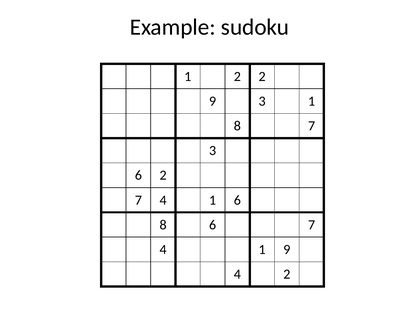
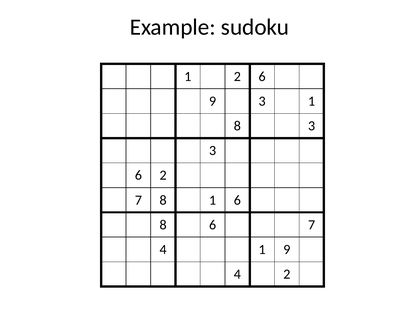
2 2: 2 -> 6
8 7: 7 -> 3
4 at (163, 200): 4 -> 8
